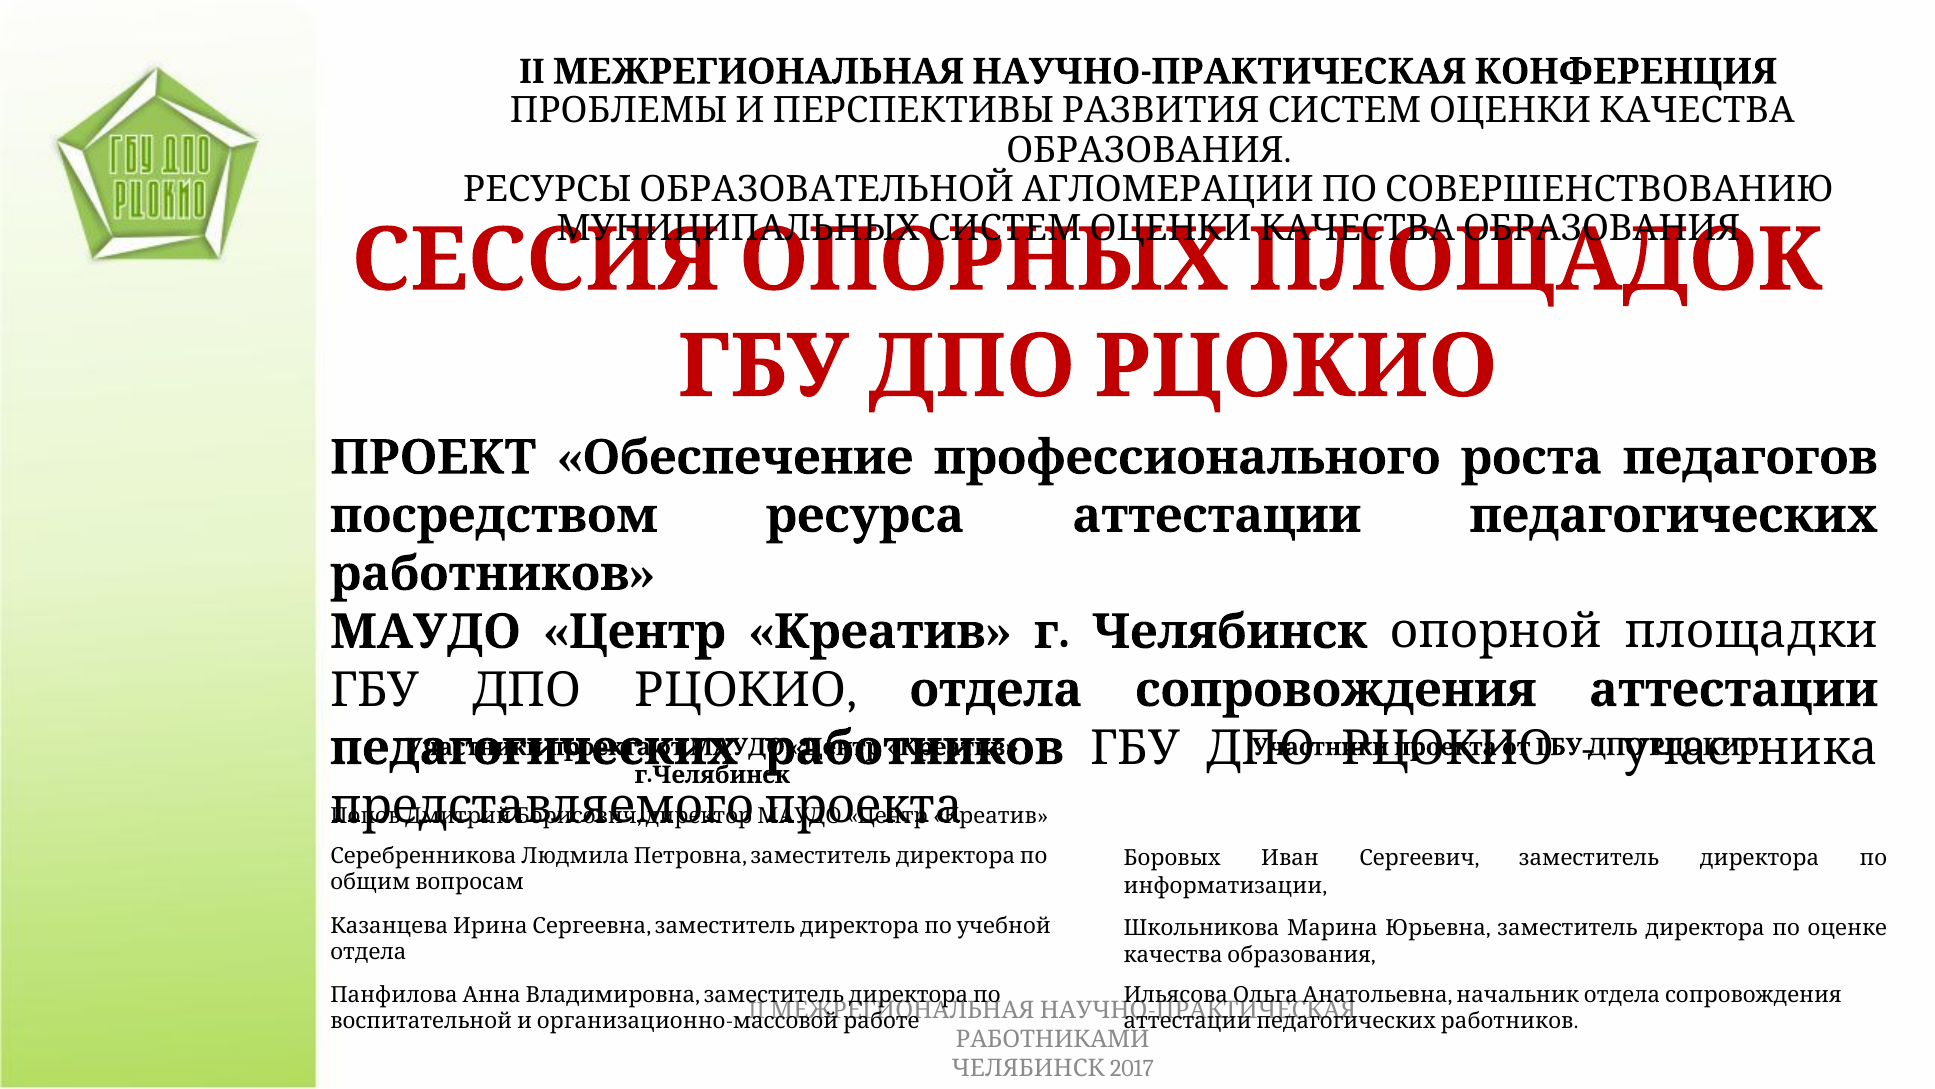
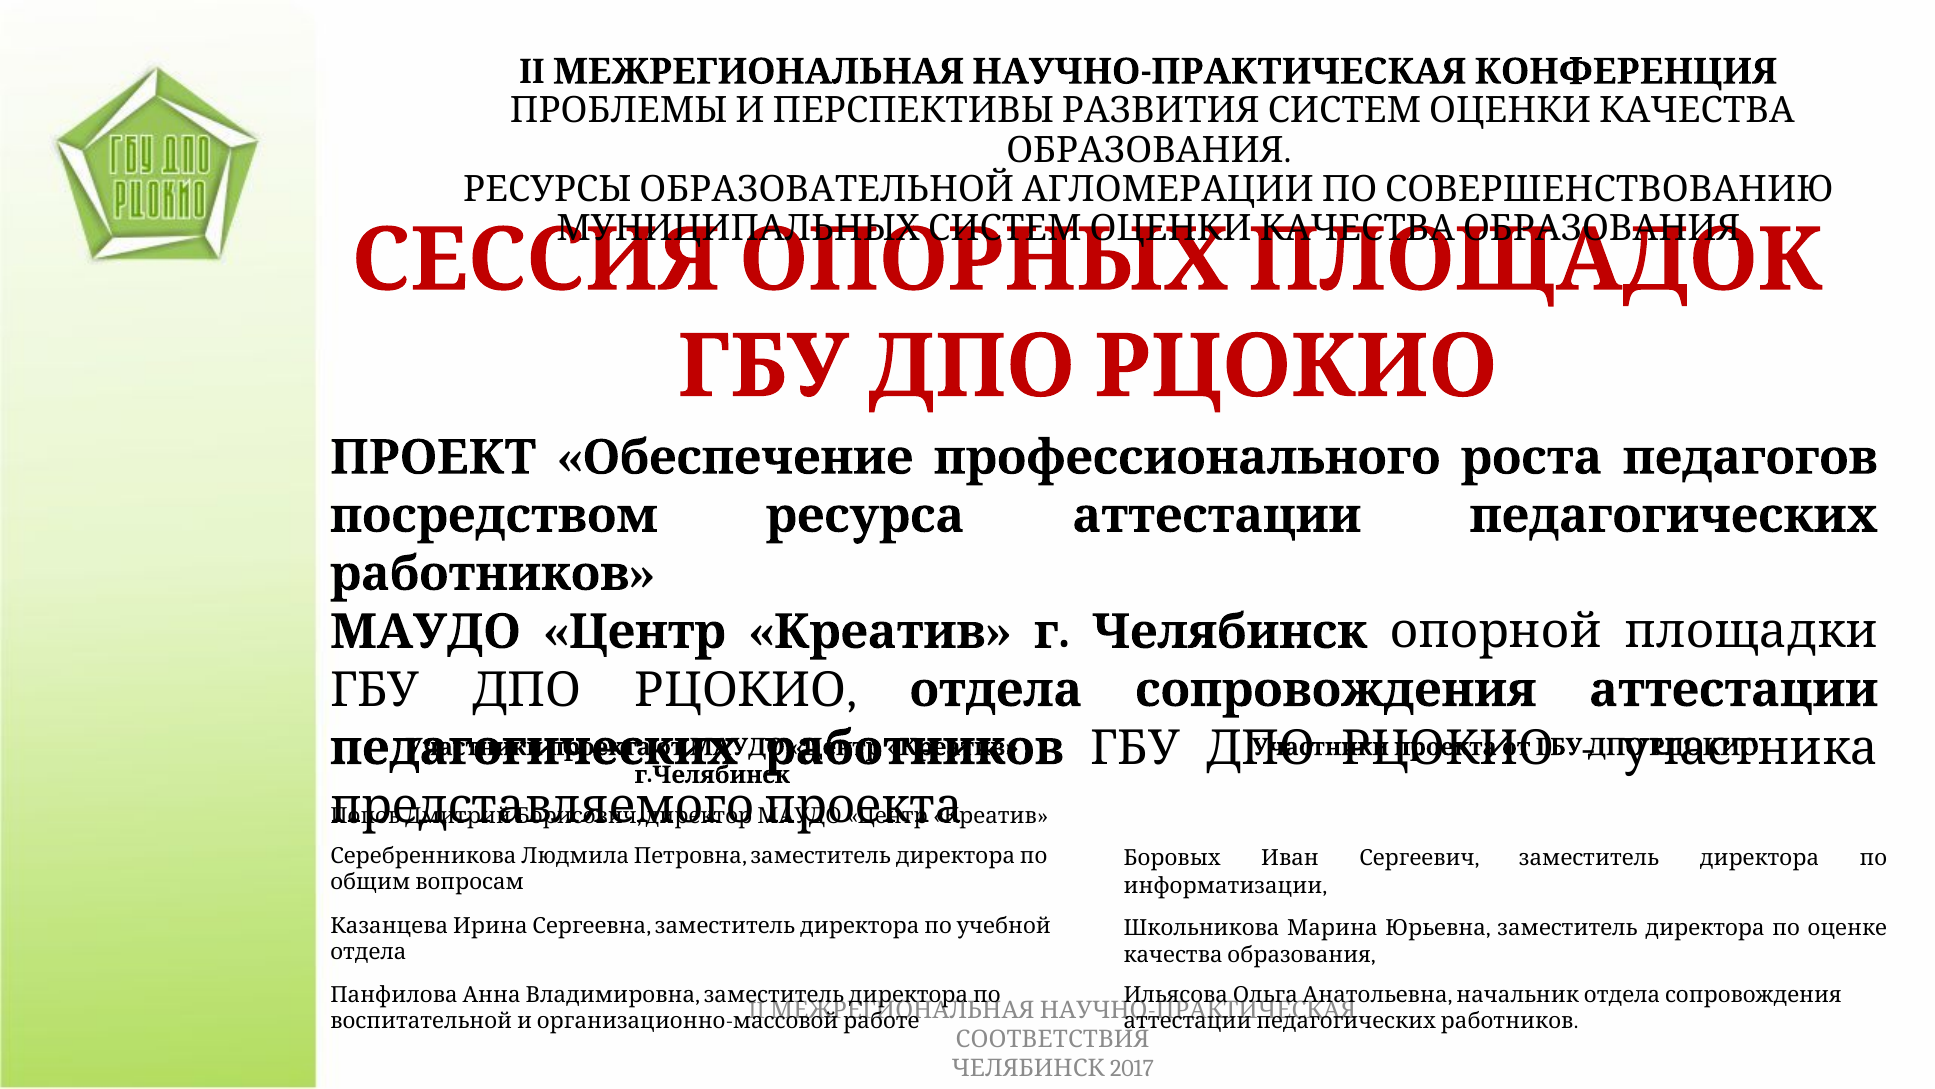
РАБОТНИКАМИ: РАБОТНИКАМИ -> СООТВЕТСТВИЯ
